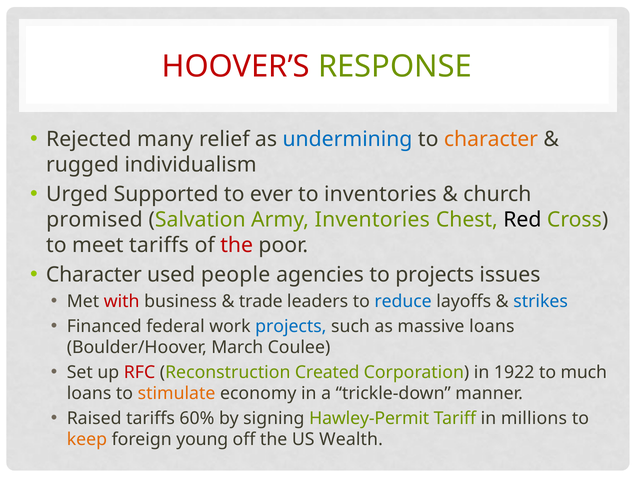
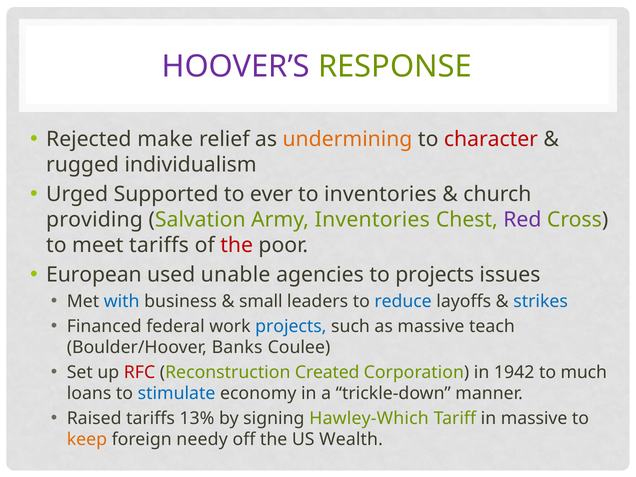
HOOVER’S colour: red -> purple
many: many -> make
undermining colour: blue -> orange
character at (491, 139) colour: orange -> red
promised: promised -> providing
Red colour: black -> purple
Character at (94, 275): Character -> European
people: people -> unable
with colour: red -> blue
trade: trade -> small
massive loans: loans -> teach
March: March -> Banks
1922: 1922 -> 1942
stimulate colour: orange -> blue
60%: 60% -> 13%
Hawley-Permit: Hawley-Permit -> Hawley-Which
in millions: millions -> massive
young: young -> needy
